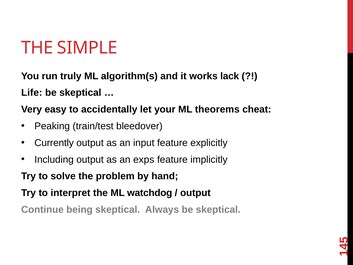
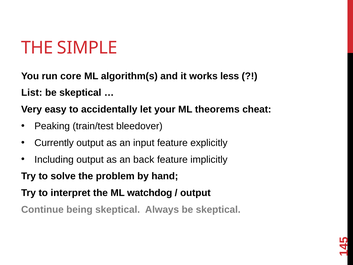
truly: truly -> core
lack: lack -> less
Life: Life -> List
exps: exps -> back
